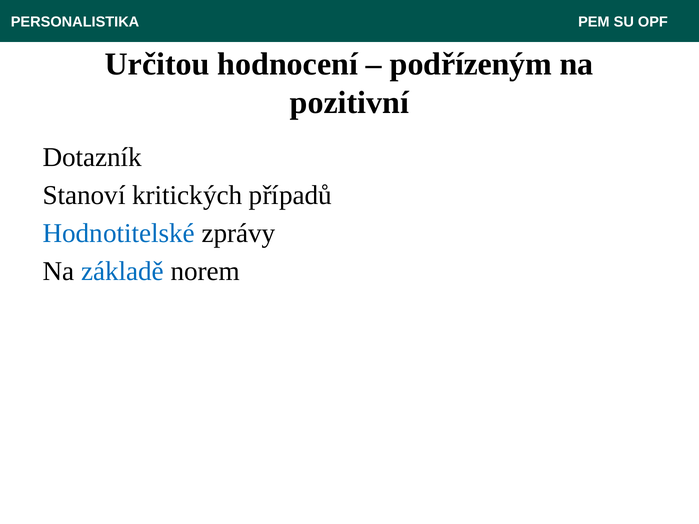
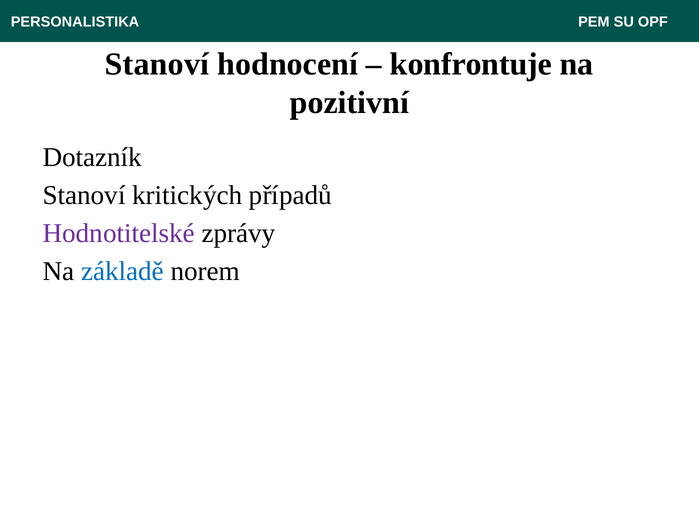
Určitou at (157, 64): Určitou -> Stanoví
podřízeným: podřízeným -> konfrontuje
Hodnotitelské colour: blue -> purple
